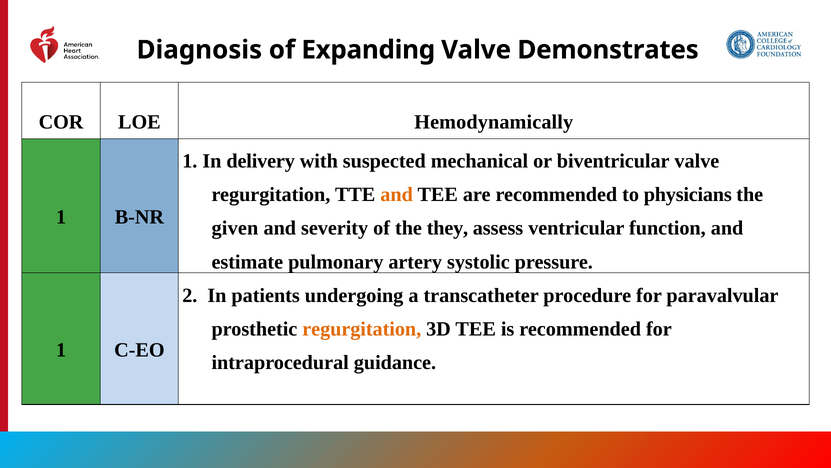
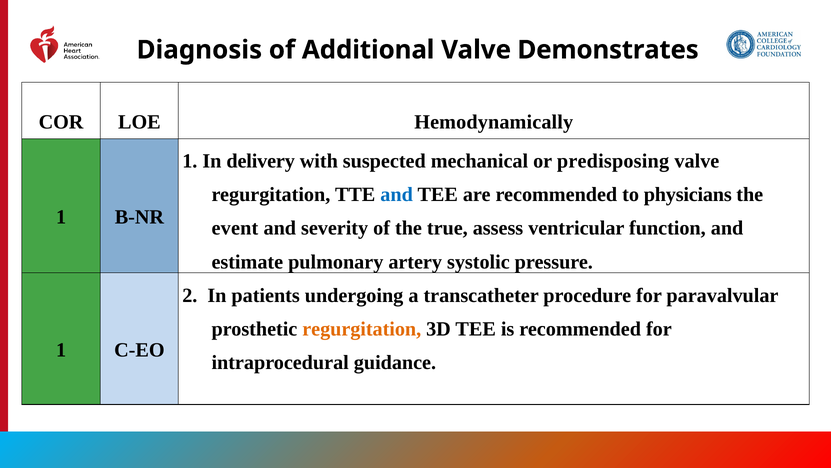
Expanding: Expanding -> Additional
biventricular: biventricular -> predisposing
and at (397, 195) colour: orange -> blue
given: given -> event
they: they -> true
